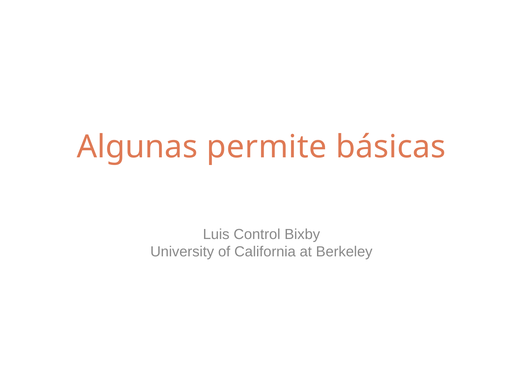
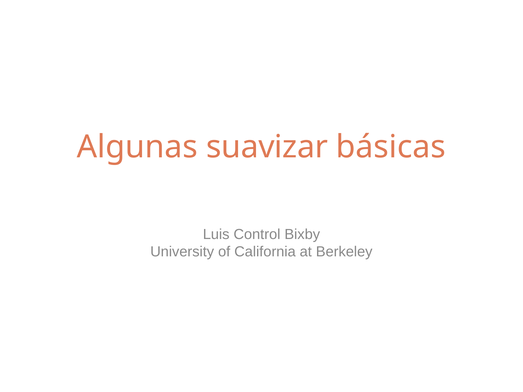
permite: permite -> suavizar
